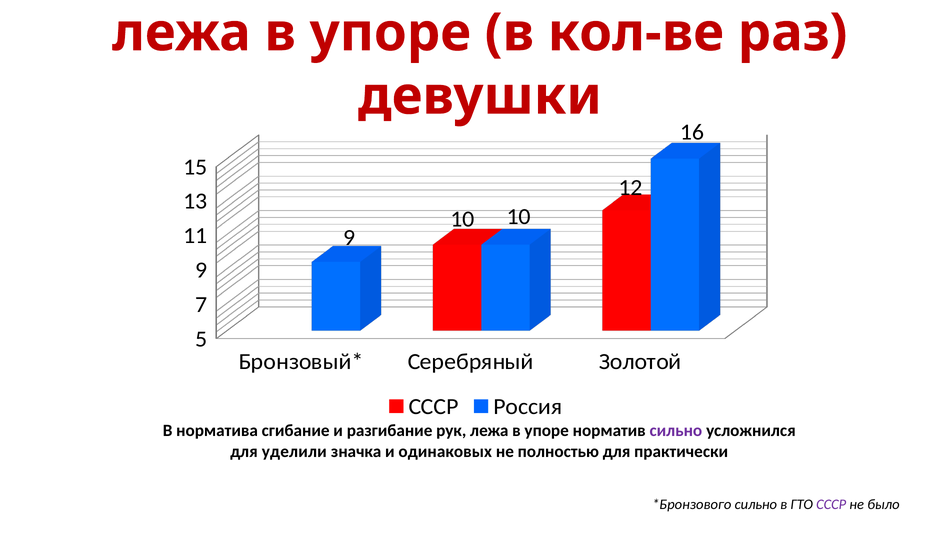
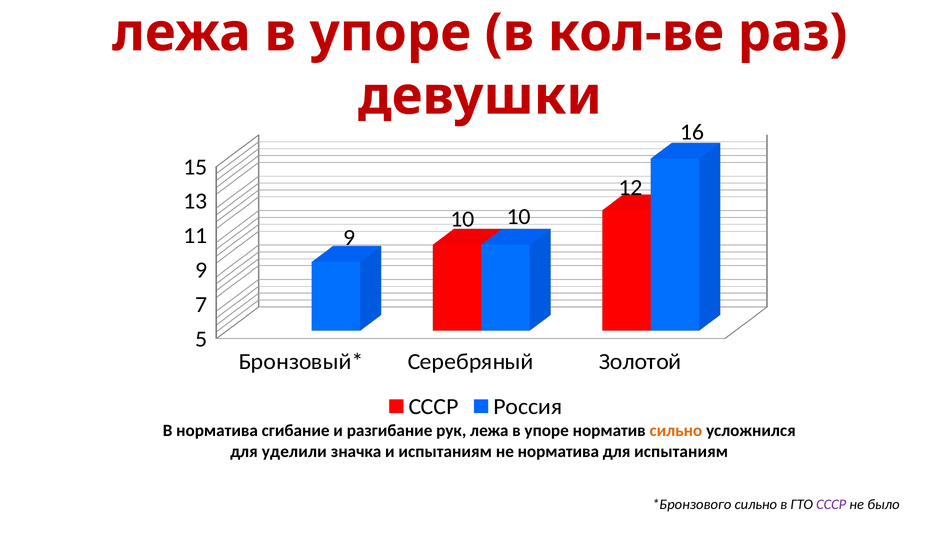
сильно at (676, 431) colour: purple -> orange
и одинаковых: одинаковых -> испытаниям
не полностью: полностью -> норматива
для практически: практически -> испытаниям
